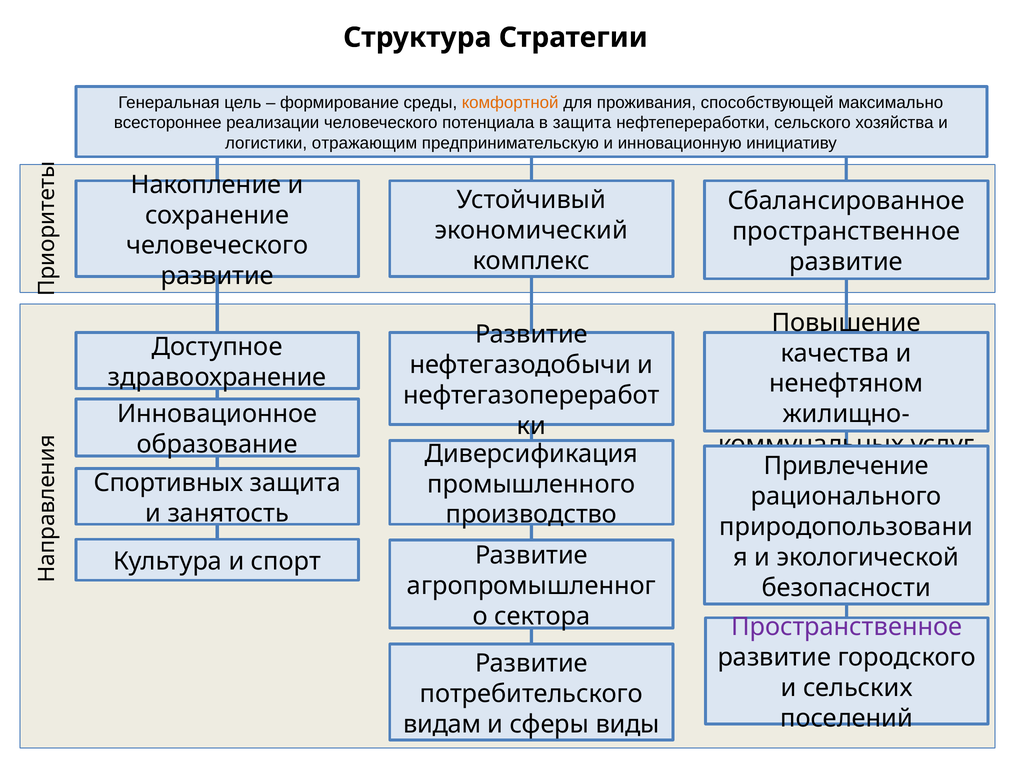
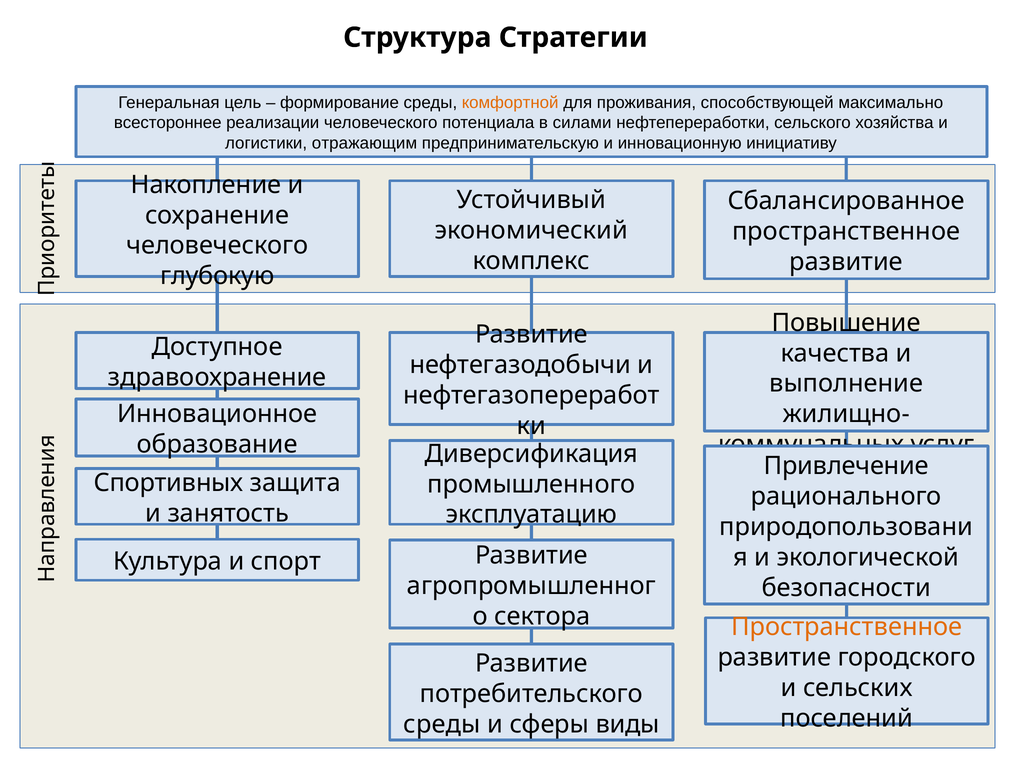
в защита: защита -> силами
развитие at (217, 276): развитие -> глубокую
ненефтяном: ненефтяном -> выполнение
производство: производство -> эксплуатацию
Пространственное at (847, 627) colour: purple -> orange
видам at (442, 725): видам -> среды
